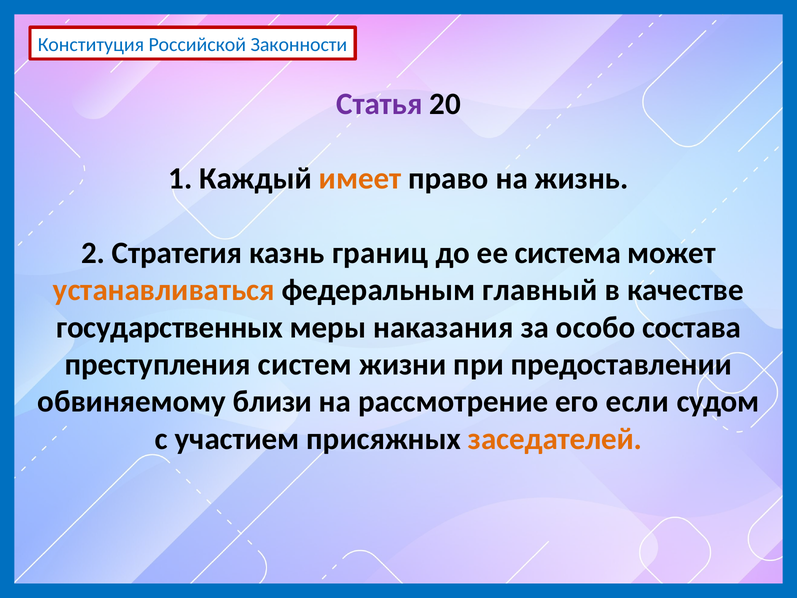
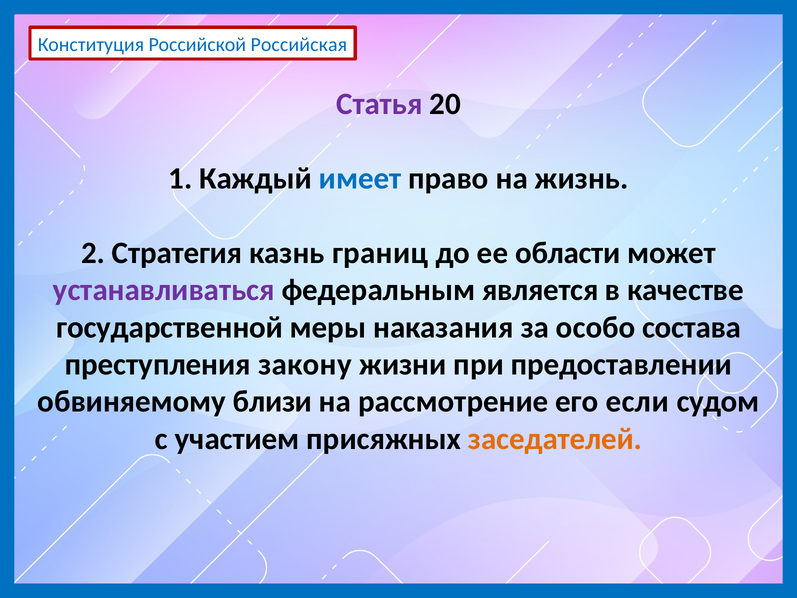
Законности: Законности -> Российская
имеет colour: orange -> blue
система: система -> области
устанавливаться colour: orange -> purple
главный: главный -> является
государственных: государственных -> государственной
систем: систем -> закону
